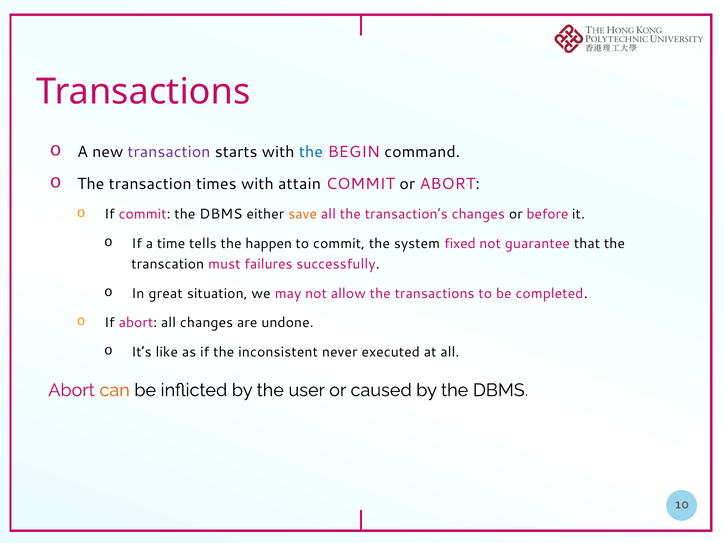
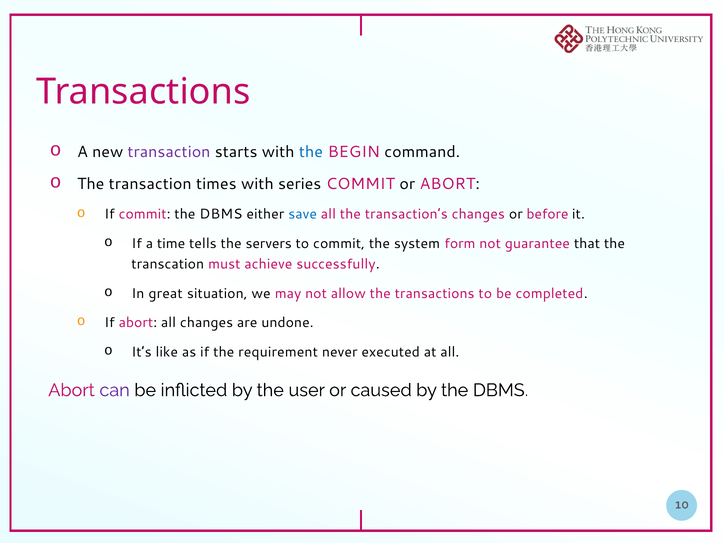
attain: attain -> series
save colour: orange -> blue
happen: happen -> servers
fixed: fixed -> form
failures: failures -> achieve
inconsistent: inconsistent -> requirement
can colour: orange -> purple
